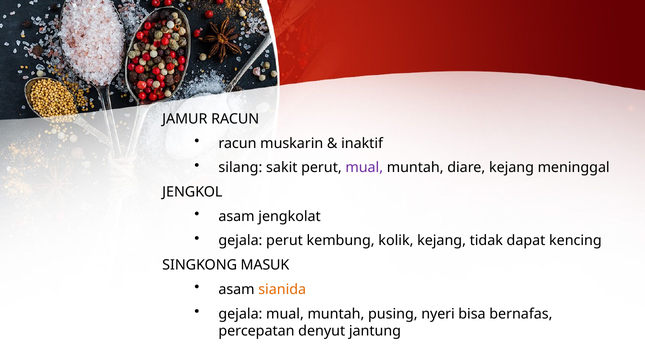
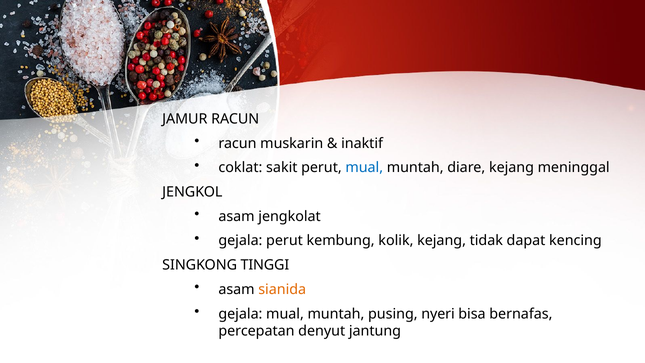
silang: silang -> coklat
mual at (364, 168) colour: purple -> blue
MASUK: MASUK -> TINGGI
